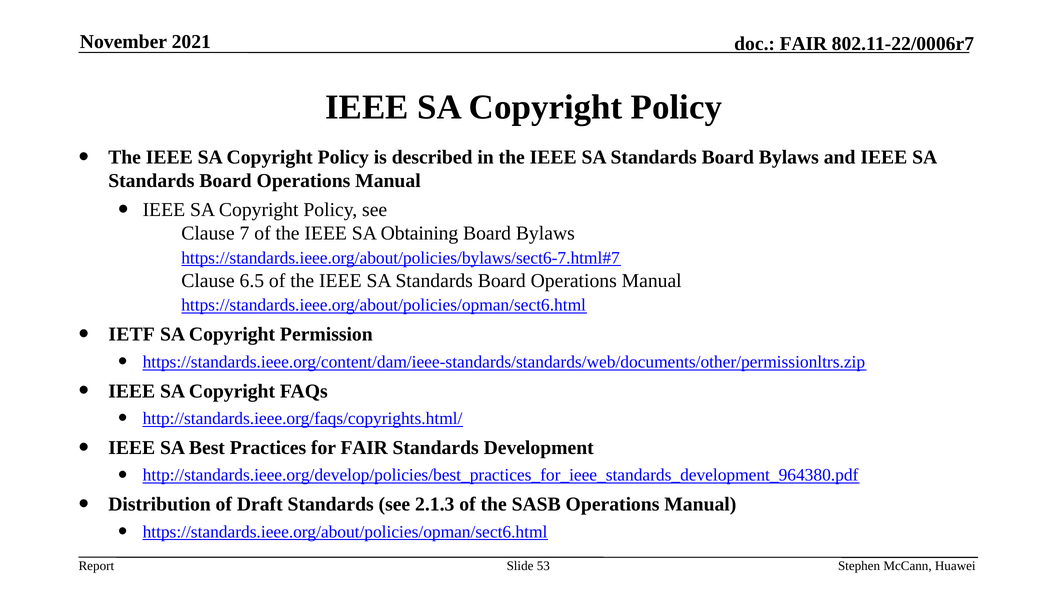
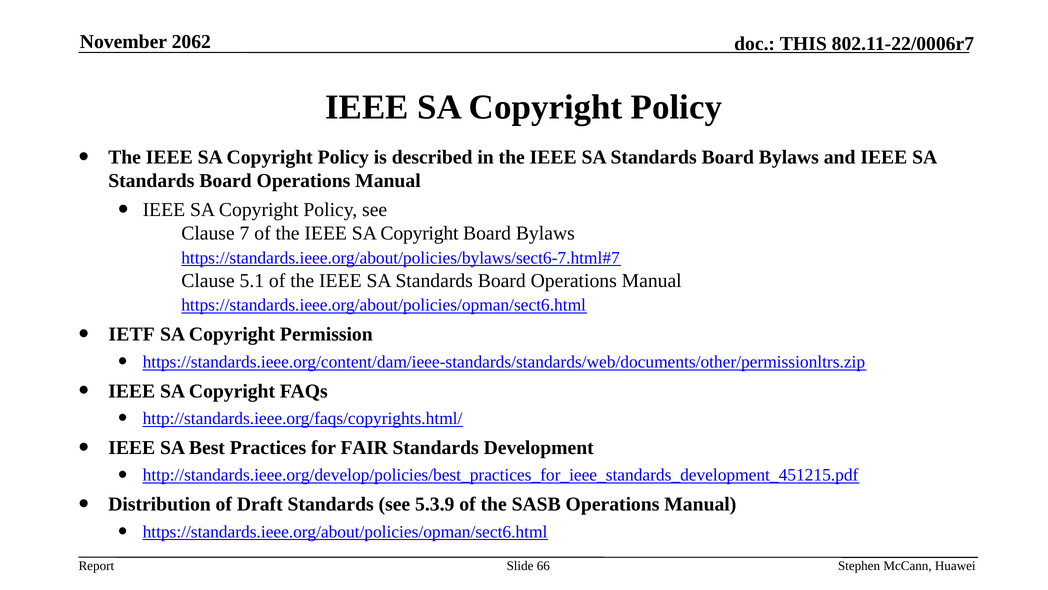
2021: 2021 -> 2062
FAIR at (803, 44): FAIR -> THIS
Obtaining at (419, 233): Obtaining -> Copyright
6.5: 6.5 -> 5.1
http://standards.ieee.org/develop/policies/best_practices_for_ieee_standards_development_964380.pdf: http://standards.ieee.org/develop/policies/best_practices_for_ieee_standards_development_964380.pdf -> http://standards.ieee.org/develop/policies/best_practices_for_ieee_standards_development_451215.pdf
2.1.3: 2.1.3 -> 5.3.9
53: 53 -> 66
